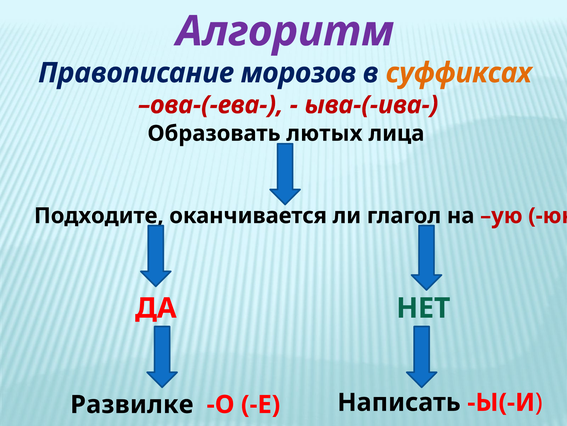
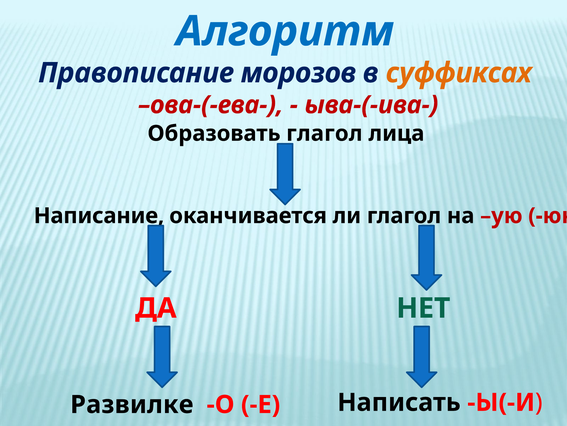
Алгоритм colour: purple -> blue
Образовать лютых: лютых -> глагол
Подходите: Подходите -> Написание
